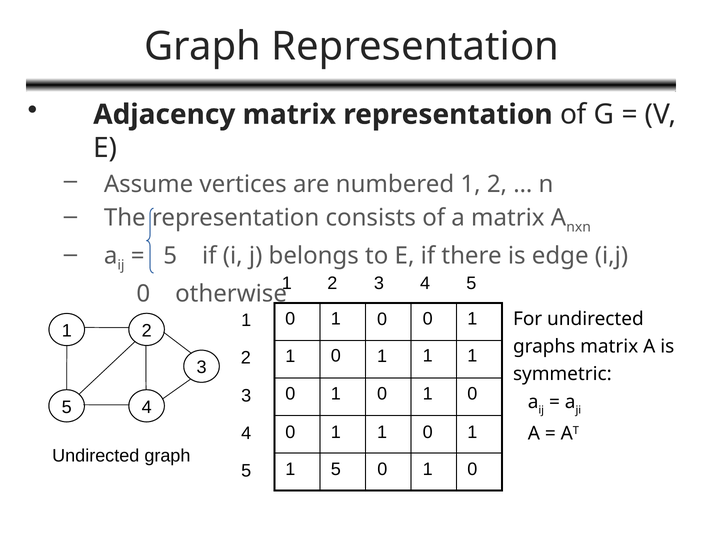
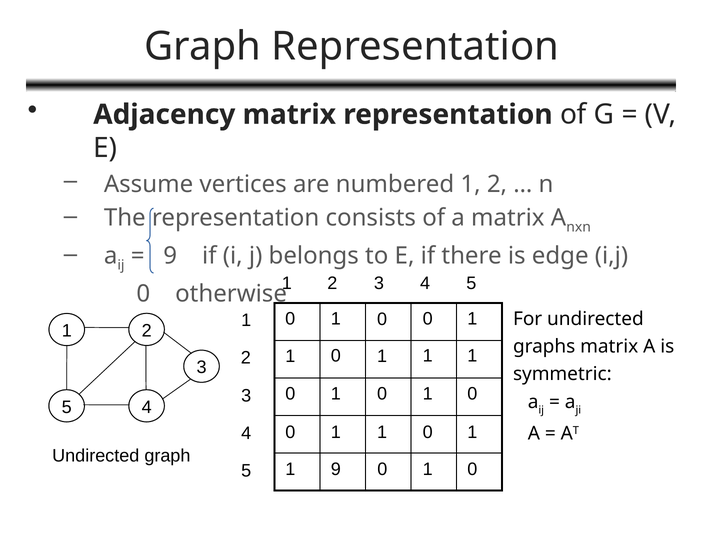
5 at (170, 256): 5 -> 9
1 5: 5 -> 9
